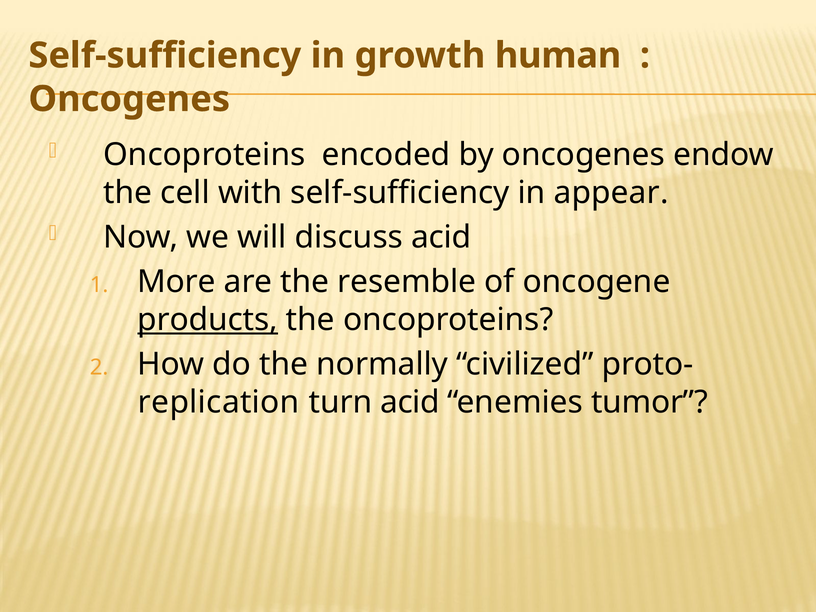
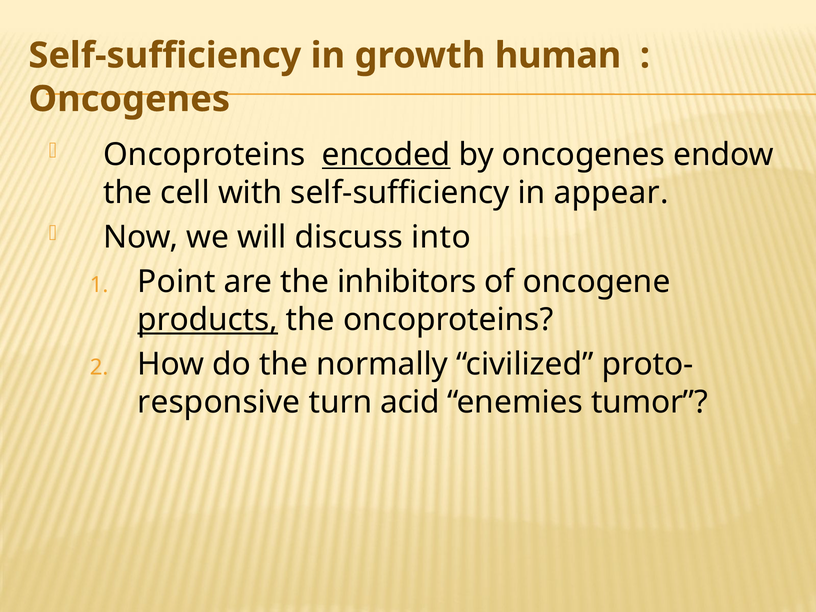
encoded underline: none -> present
discuss acid: acid -> into
More: More -> Point
resemble: resemble -> inhibitors
replication: replication -> responsive
